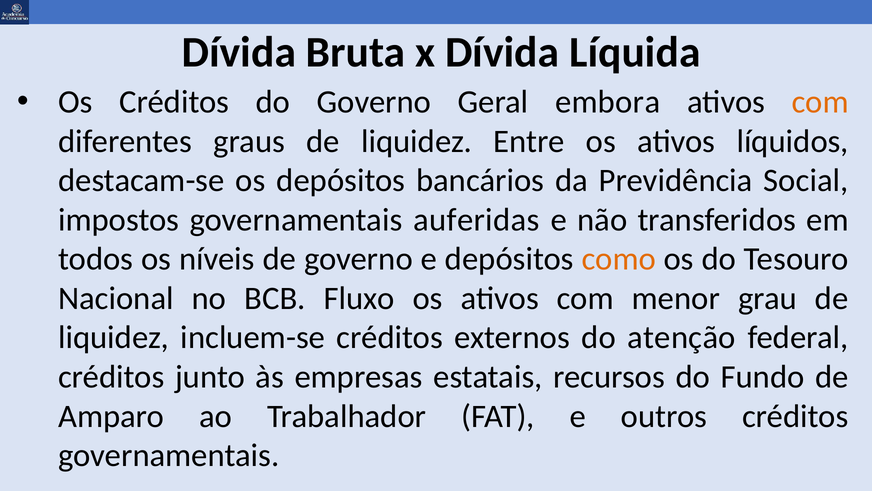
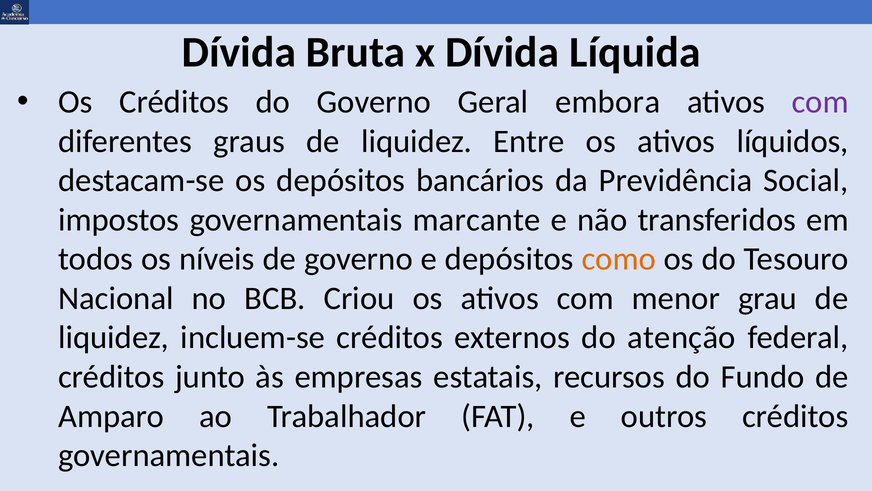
com at (820, 102) colour: orange -> purple
auferidas: auferidas -> marcante
Fluxo: Fluxo -> Criou
